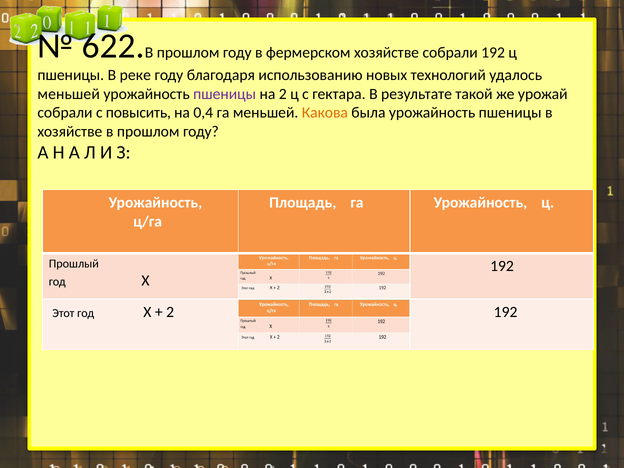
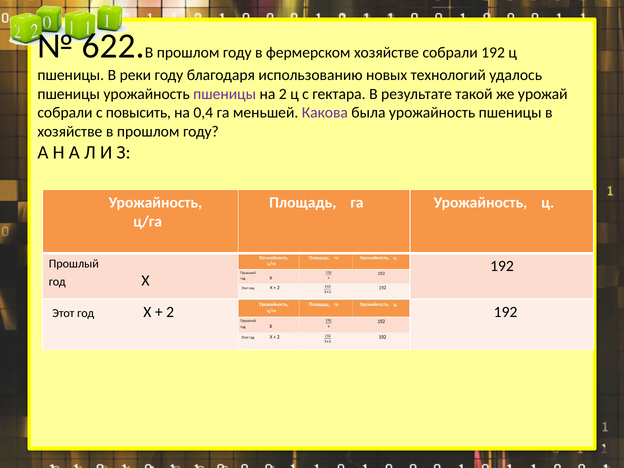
реке: реке -> реки
меньшей at (69, 94): меньшей -> пшеницы
Какова colour: orange -> purple
